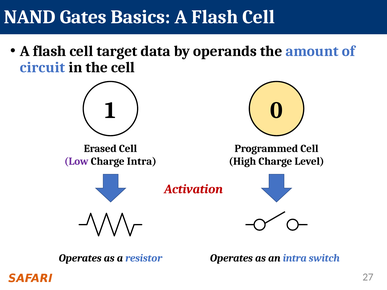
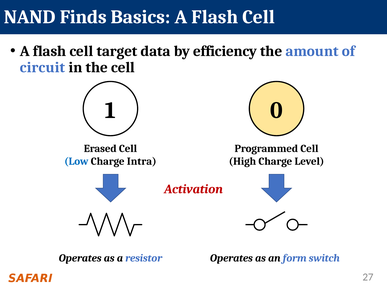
Gates: Gates -> Finds
operands: operands -> efficiency
Low colour: purple -> blue
an intra: intra -> form
